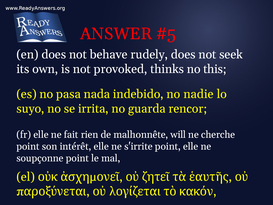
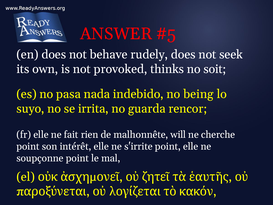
this: this -> soit
nadie: nadie -> being
